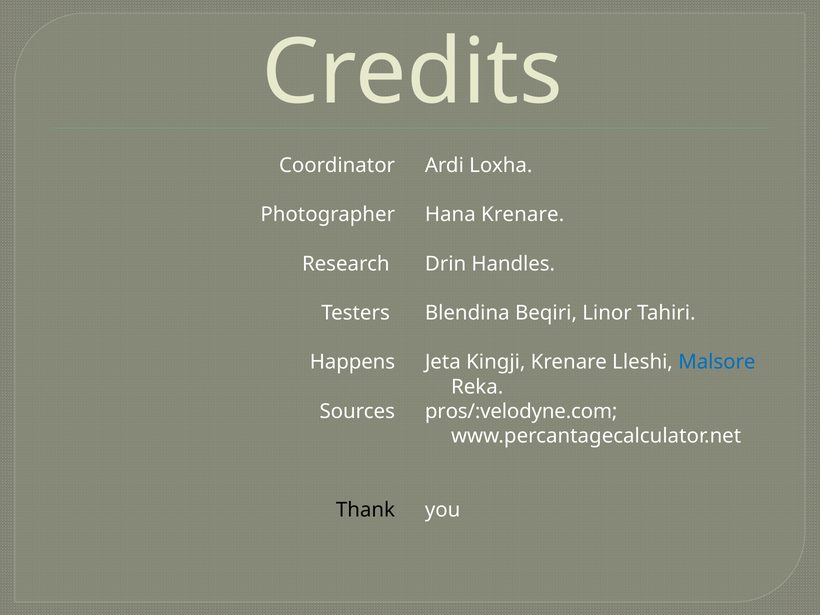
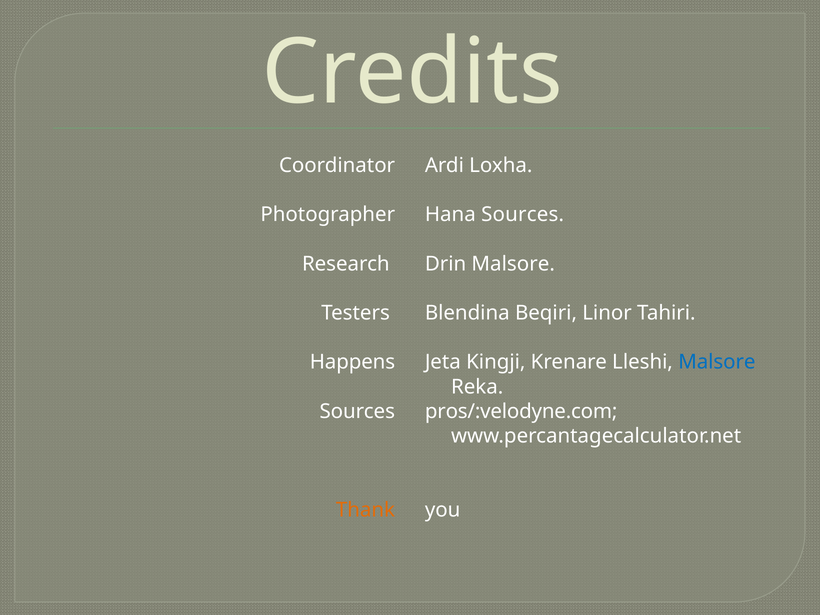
Hana Krenare: Krenare -> Sources
Drin Handles: Handles -> Malsore
Thank colour: black -> orange
